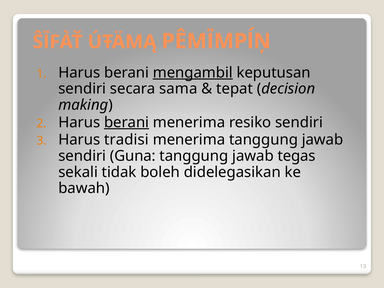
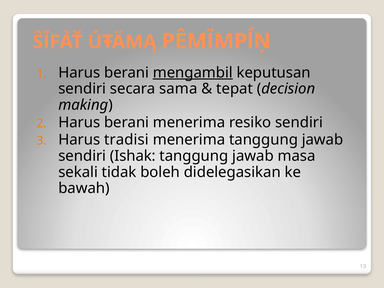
berani at (127, 122) underline: present -> none
Guna: Guna -> Ishak
tegas: tegas -> masa
